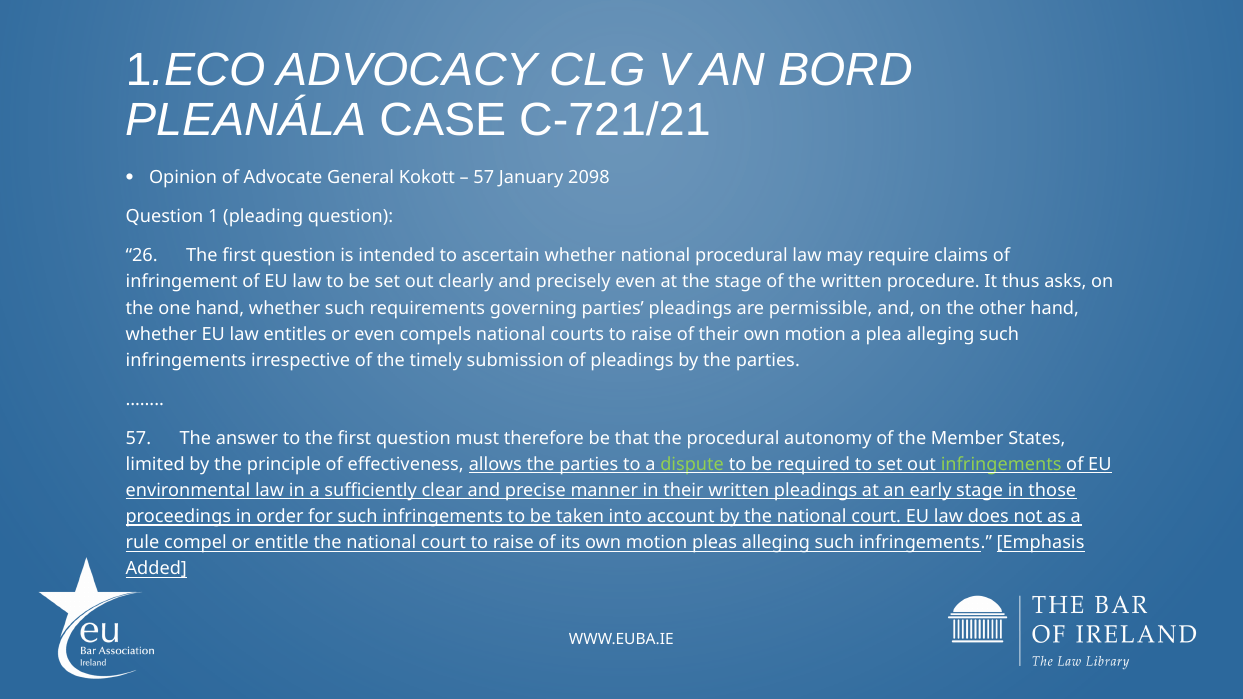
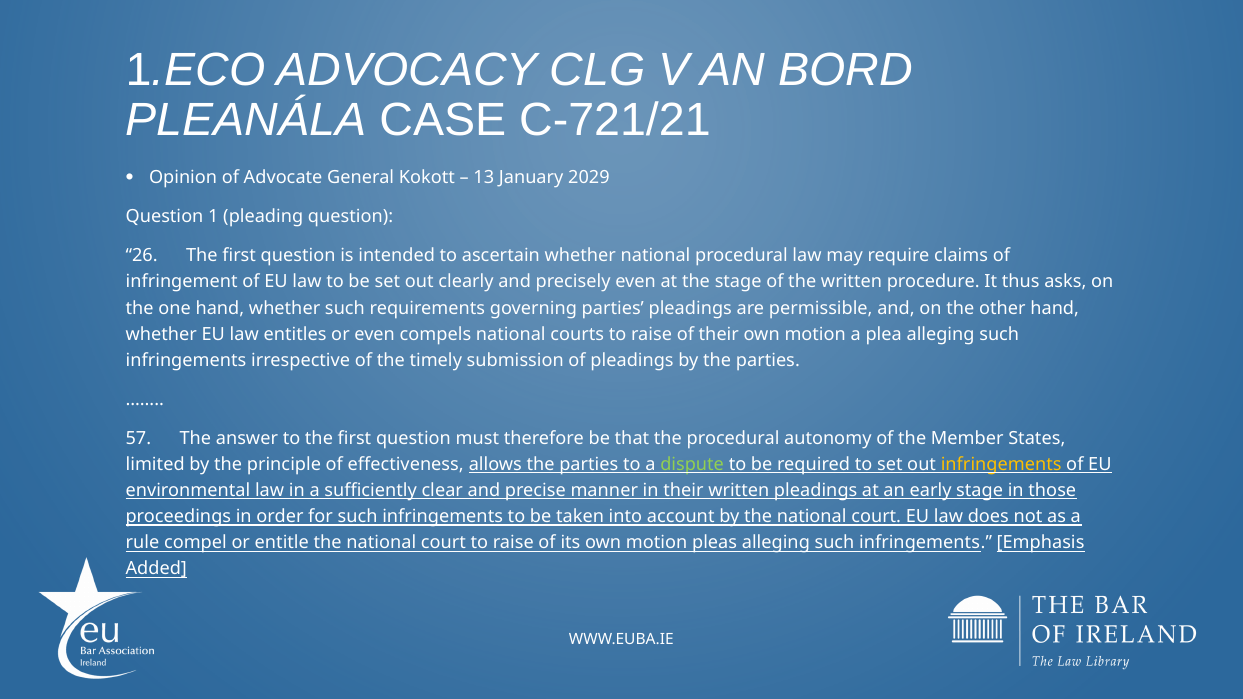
57 at (484, 178): 57 -> 13
2098: 2098 -> 2029
infringements at (1001, 465) colour: light green -> yellow
